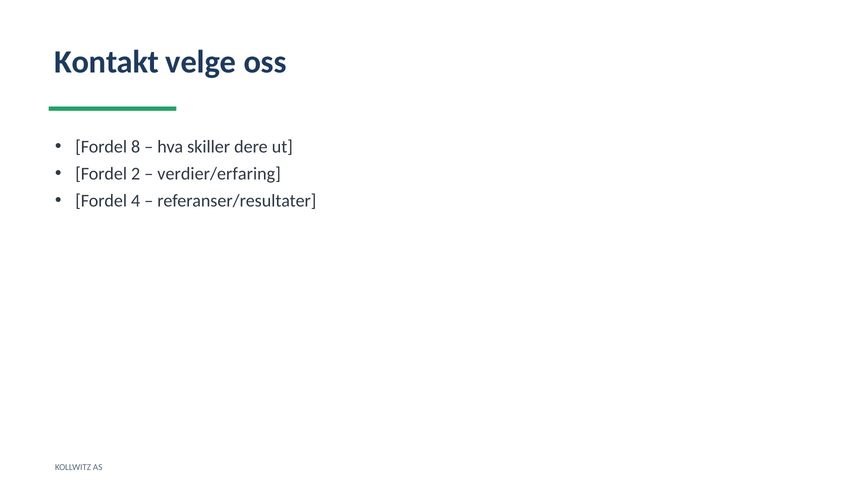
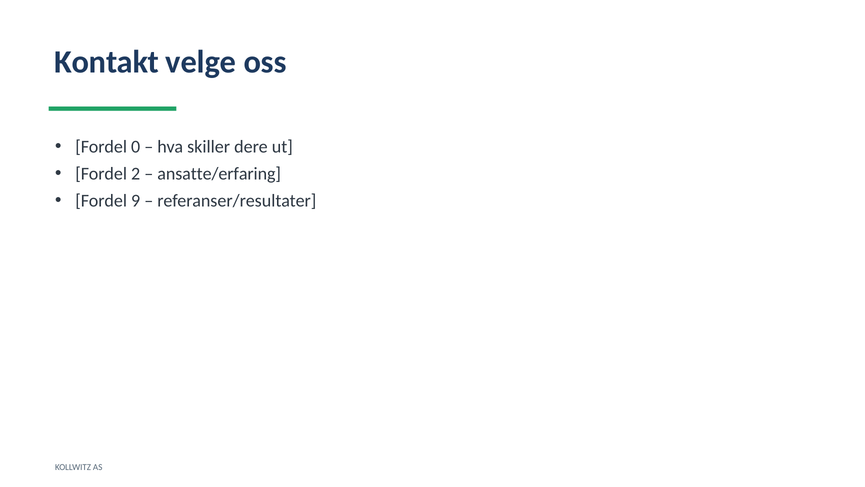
8: 8 -> 0
verdier/erfaring: verdier/erfaring -> ansatte/erfaring
4: 4 -> 9
